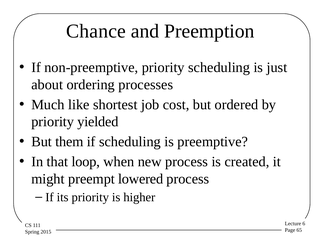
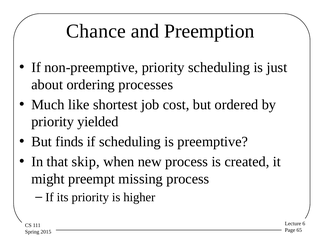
them: them -> finds
loop: loop -> skip
lowered: lowered -> missing
